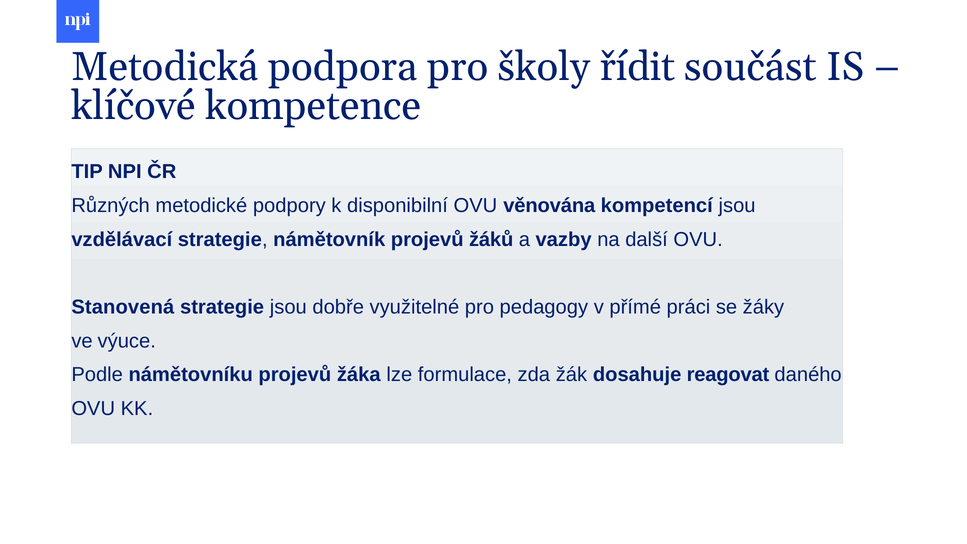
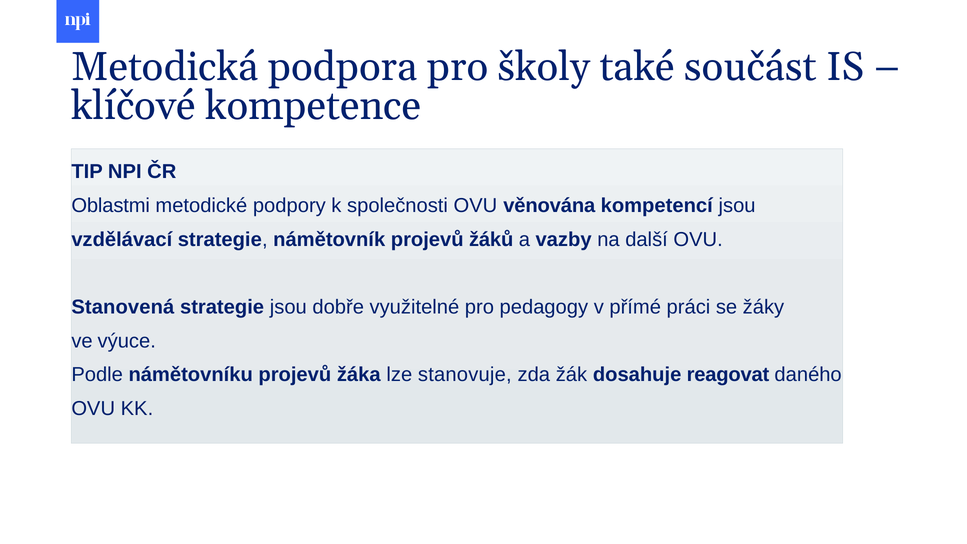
řídit: řídit -> také
Různých: Různých -> Oblastmi
disponibilní: disponibilní -> společnosti
formulace: formulace -> stanovuje
